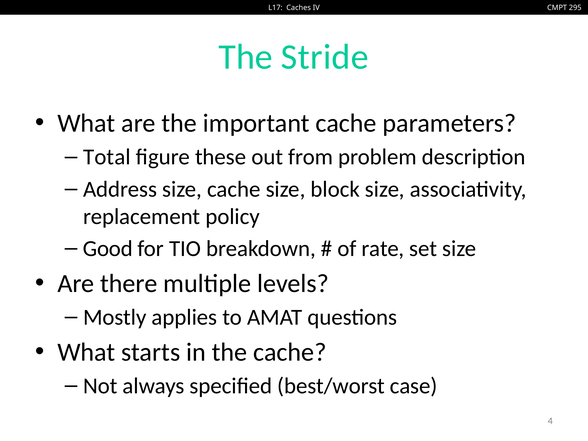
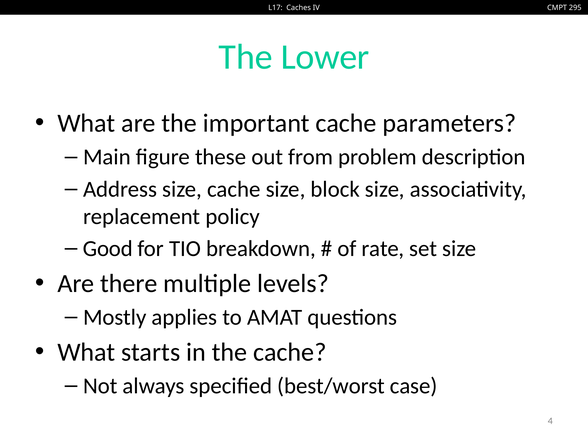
Stride: Stride -> Lower
Total: Total -> Main
